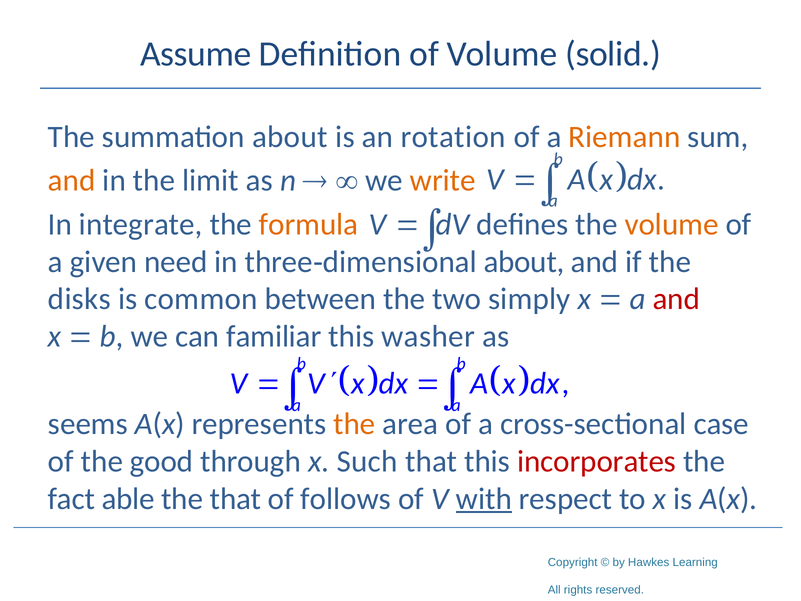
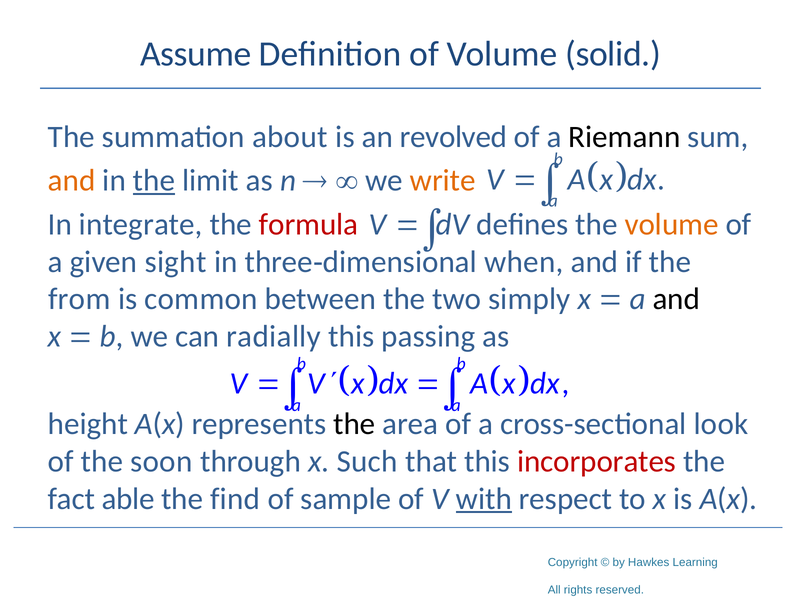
rotation: rotation -> revolved
Riemann colour: orange -> black
the at (154, 181) underline: none -> present
formula colour: orange -> red
need: need -> sight
about at (524, 262): about -> when
disks: disks -> from
and at (676, 299) colour: red -> black
familiar: familiar -> radially
washer: washer -> passing
seems: seems -> height
the at (354, 424) colour: orange -> black
case: case -> look
good: good -> soon
the that: that -> find
follows: follows -> sample
